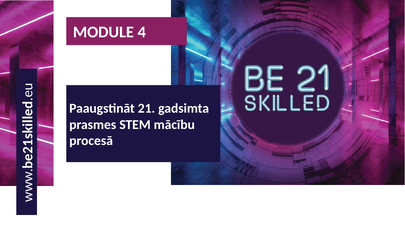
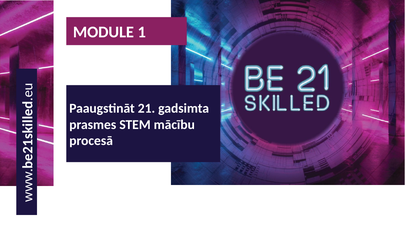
MODULE 4: 4 -> 1
